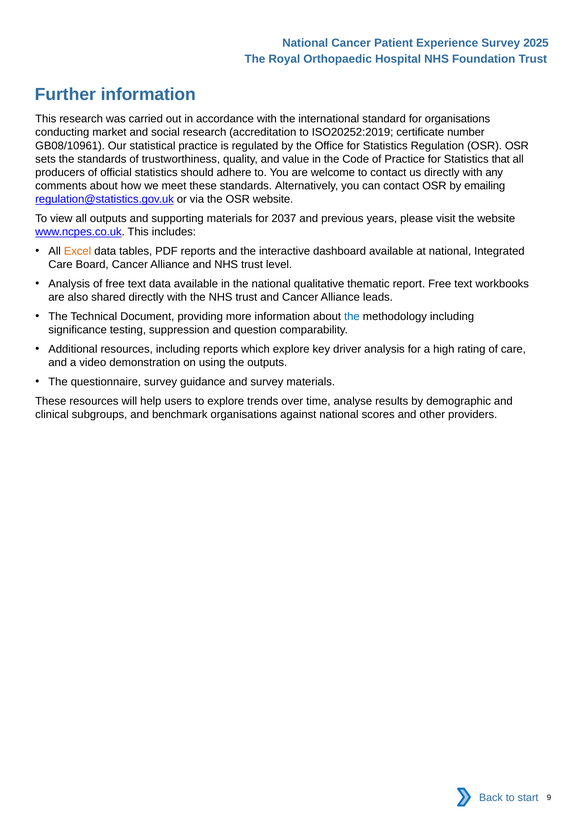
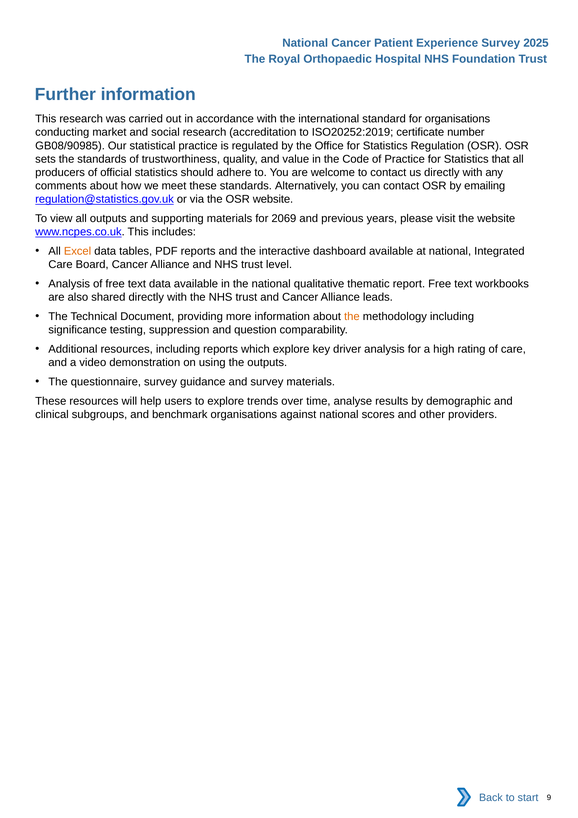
GB08/10961: GB08/10961 -> GB08/90985
2037: 2037 -> 2069
the at (352, 317) colour: blue -> orange
